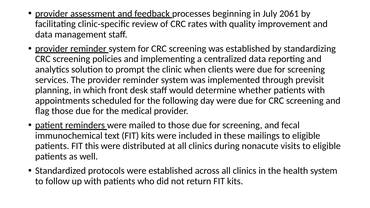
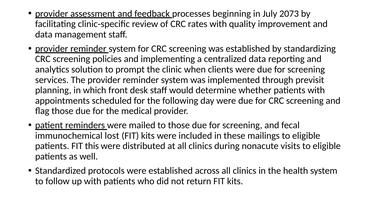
2061: 2061 -> 2073
text: text -> lost
